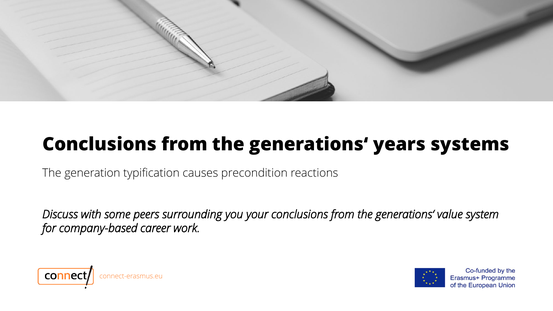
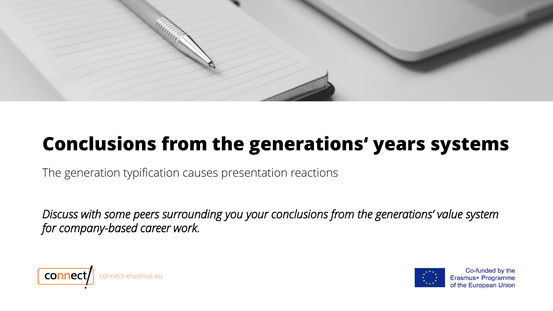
precondition: precondition -> presentation
